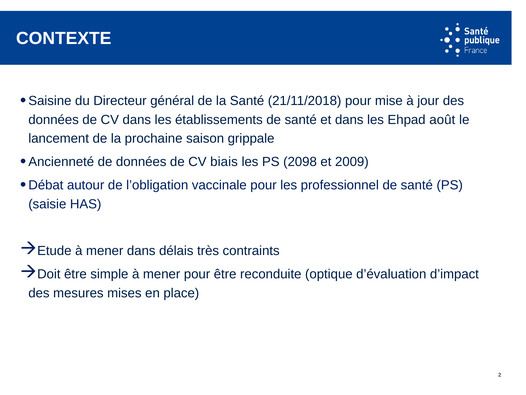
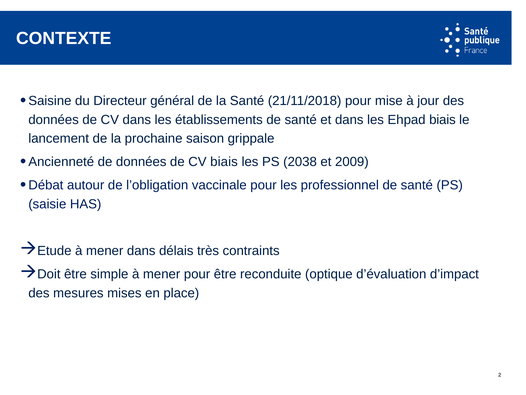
Ehpad août: août -> biais
2098: 2098 -> 2038
